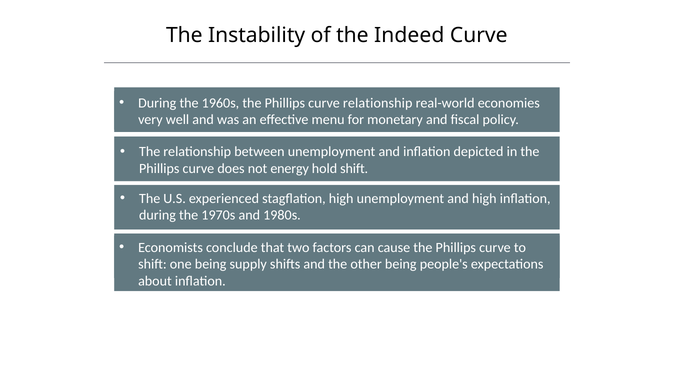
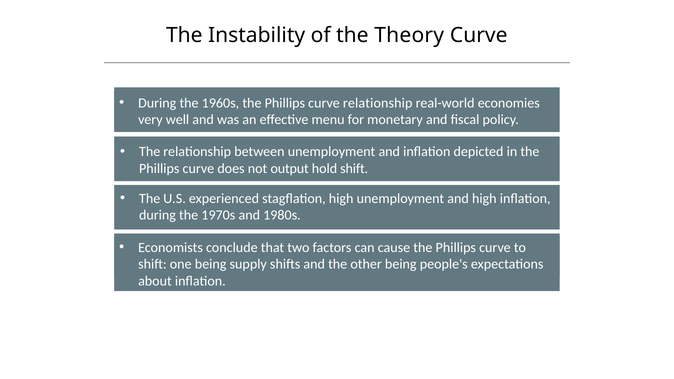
Indeed: Indeed -> Theory
energy: energy -> output
